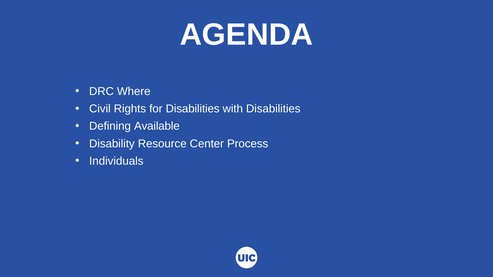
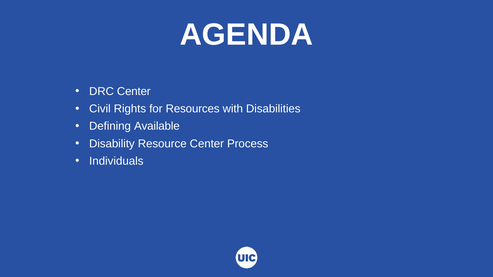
DRC Where: Where -> Center
for Disabilities: Disabilities -> Resources
